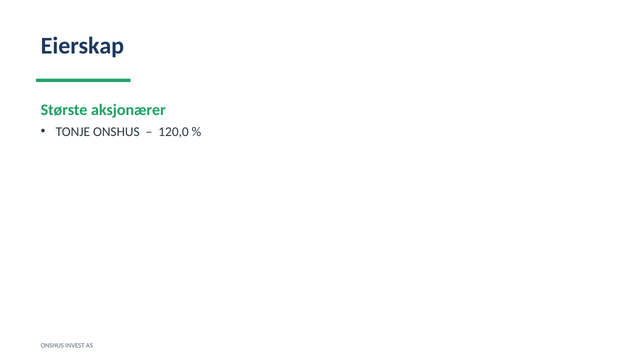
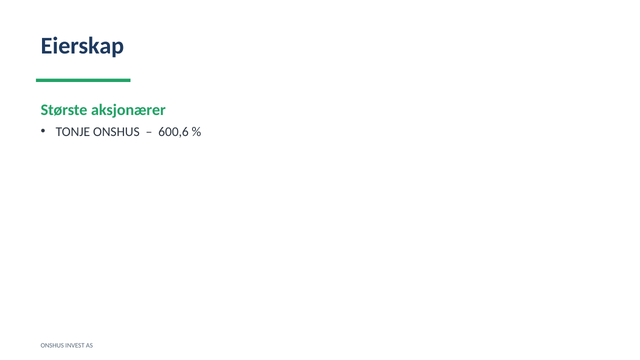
120,0: 120,0 -> 600,6
